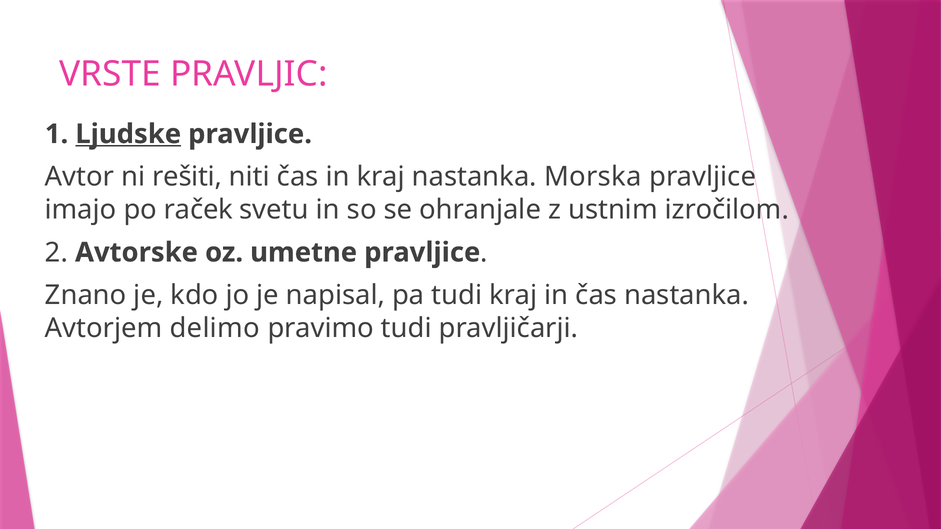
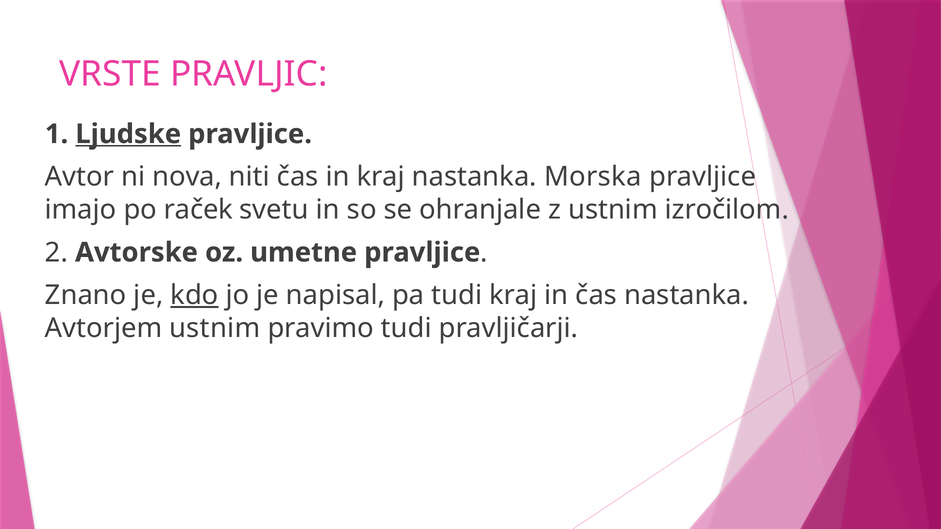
rešiti: rešiti -> nova
kdo underline: none -> present
Avtorjem delimo: delimo -> ustnim
